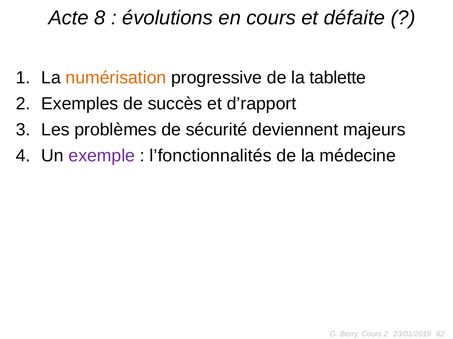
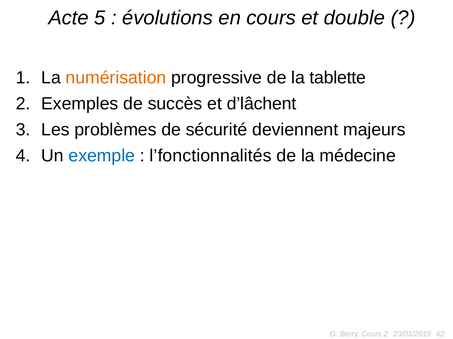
8: 8 -> 5
défaite: défaite -> double
d’rapport: d’rapport -> d’lâchent
exemple colour: purple -> blue
